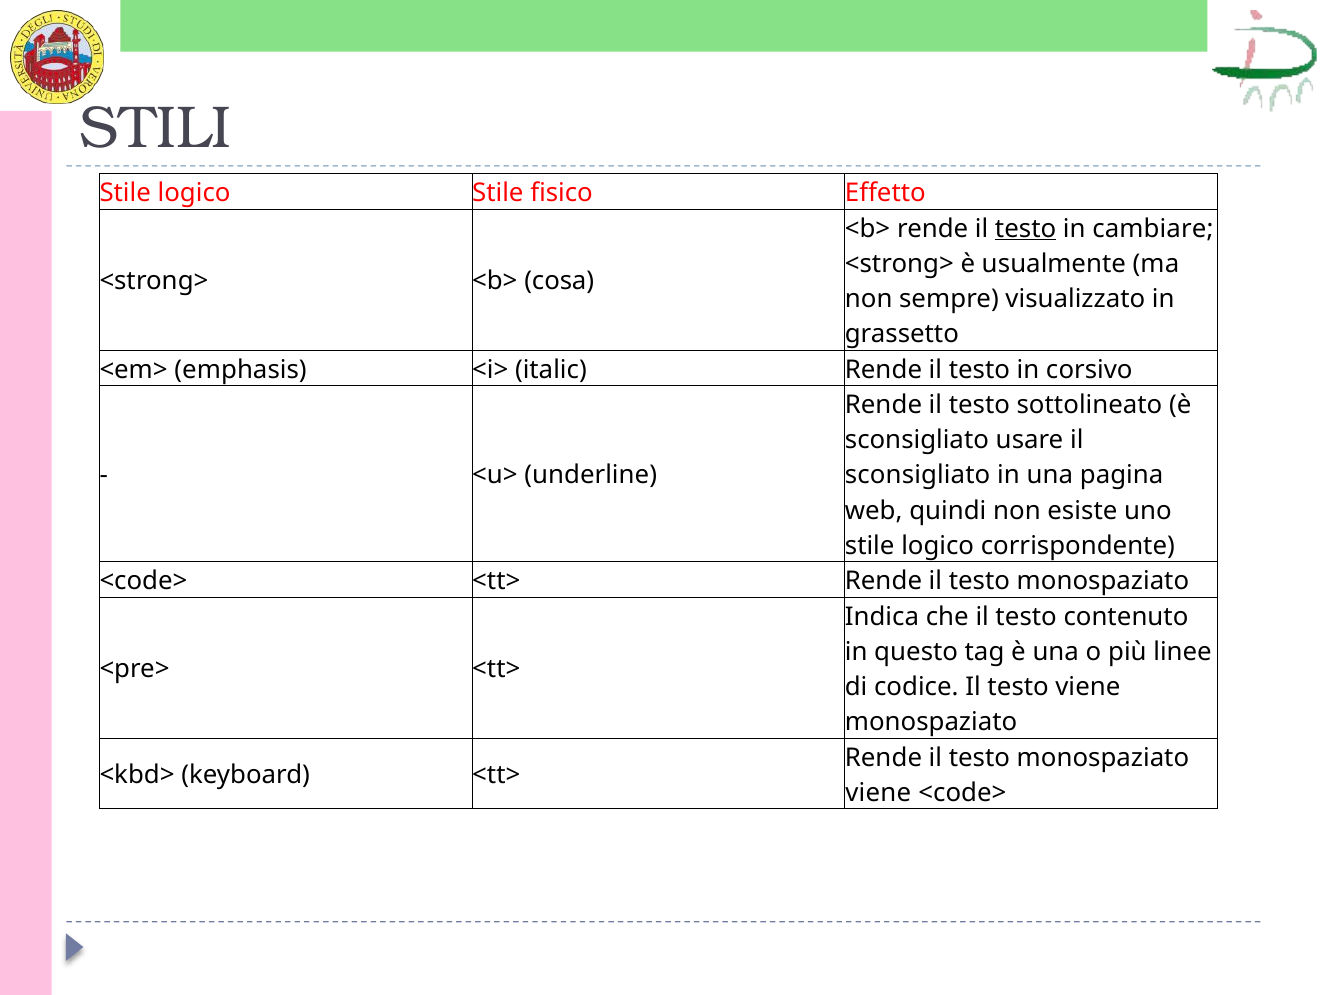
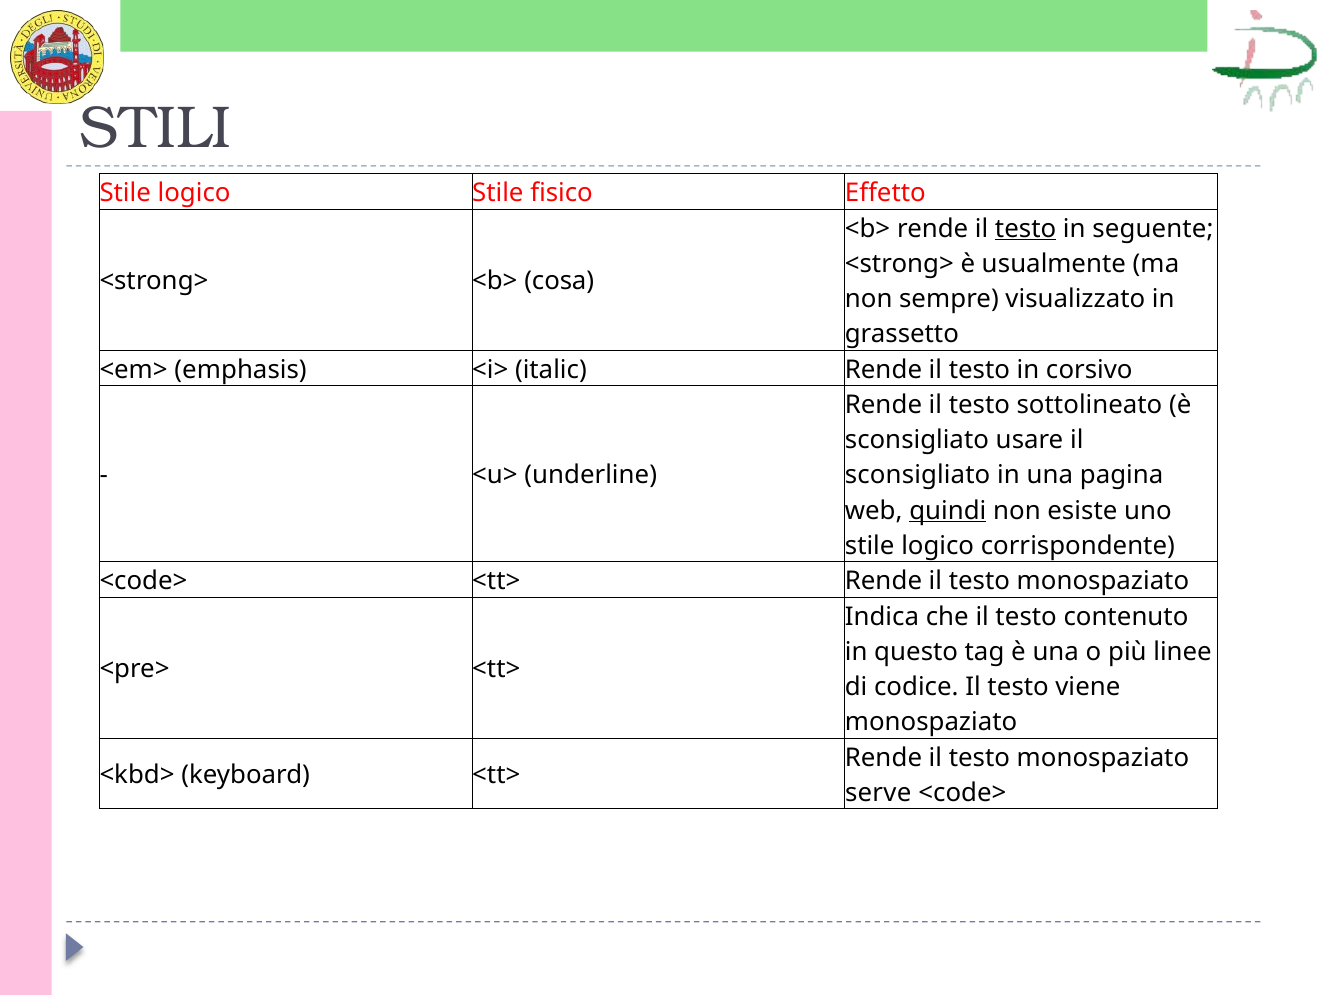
cambiare: cambiare -> seguente
quindi underline: none -> present
viene at (878, 793): viene -> serve
